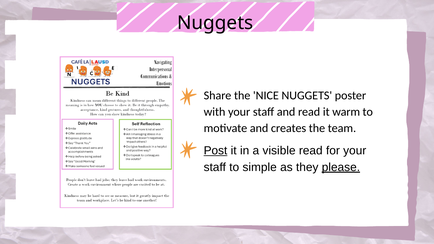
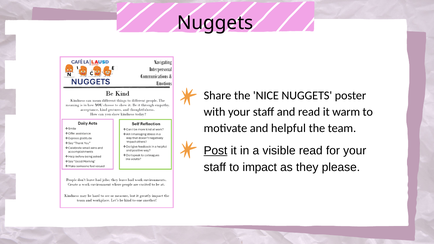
creates: creates -> helpful
simple: simple -> impact
please underline: present -> none
